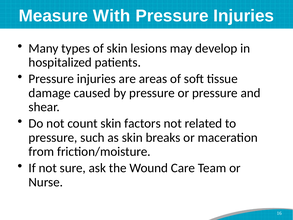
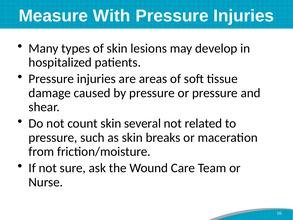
factors: factors -> several
